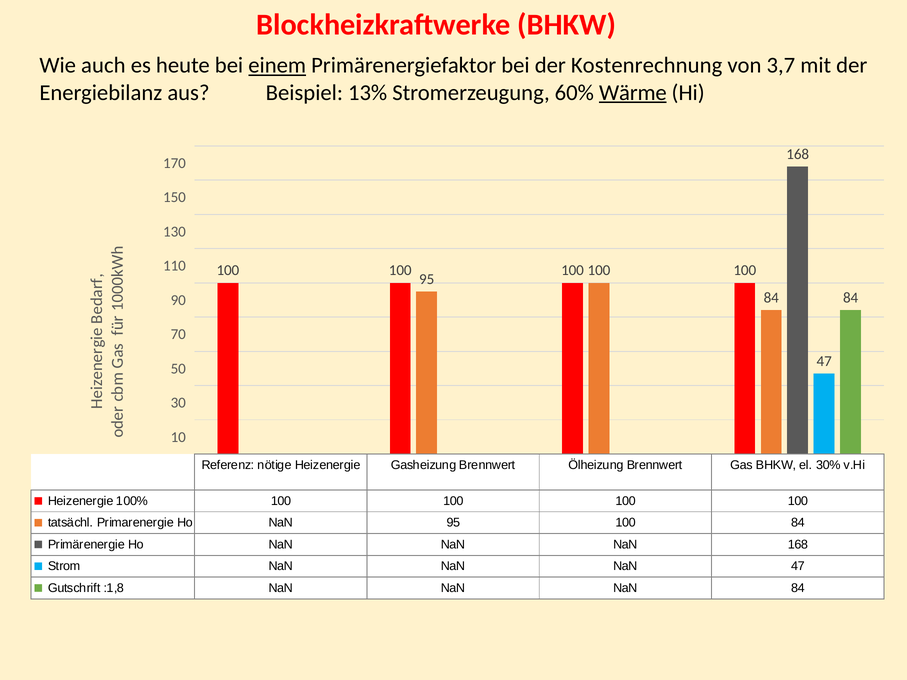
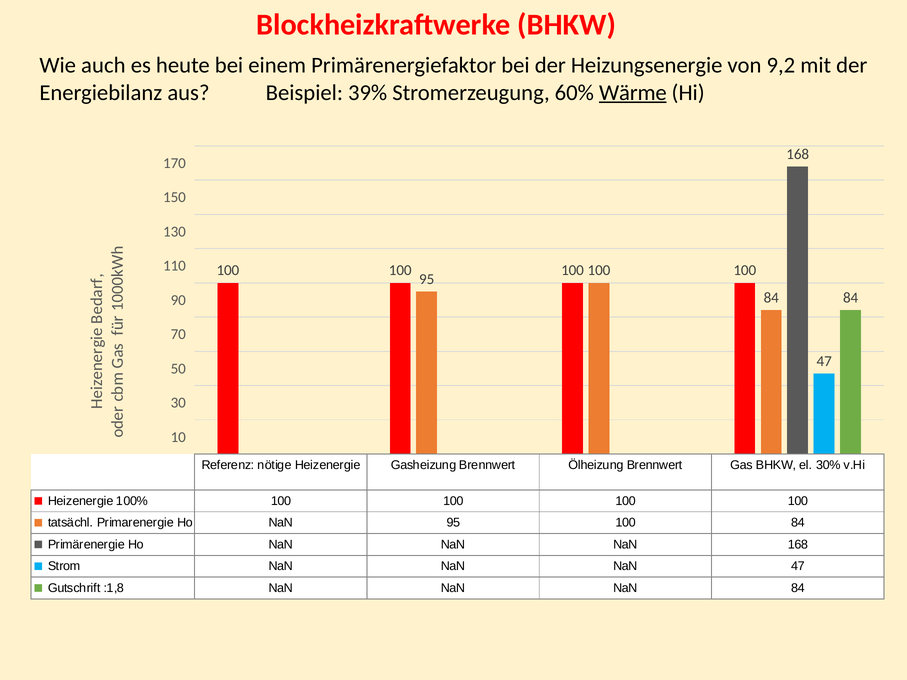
einem underline: present -> none
Kostenrechnung: Kostenrechnung -> Heizungsenergie
3,7: 3,7 -> 9,2
13%: 13% -> 39%
